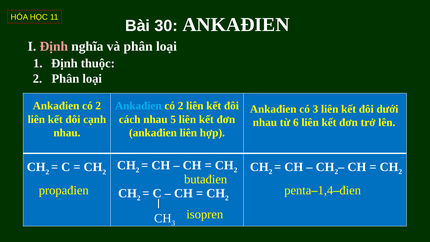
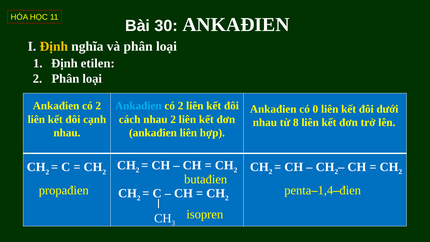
Định at (54, 46) colour: pink -> yellow
thuộc: thuộc -> etilen
có 3: 3 -> 0
nhau 5: 5 -> 2
6: 6 -> 8
